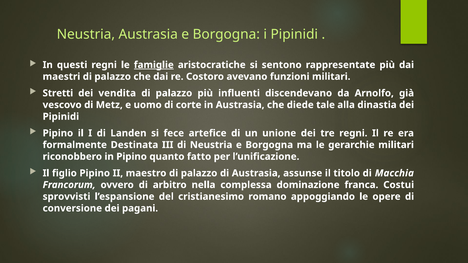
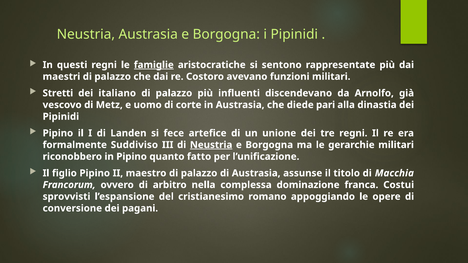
vendita: vendita -> italiano
tale: tale -> pari
Destinata: Destinata -> Suddiviso
Neustria at (211, 145) underline: none -> present
